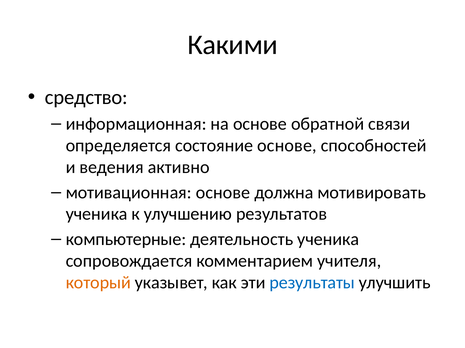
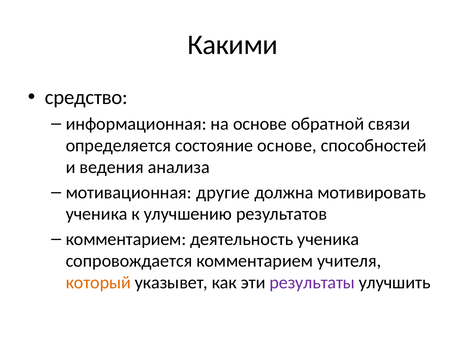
активно: активно -> анализа
мотивационная основе: основе -> другие
компьютерные at (126, 240): компьютерные -> комментарием
результаты colour: blue -> purple
